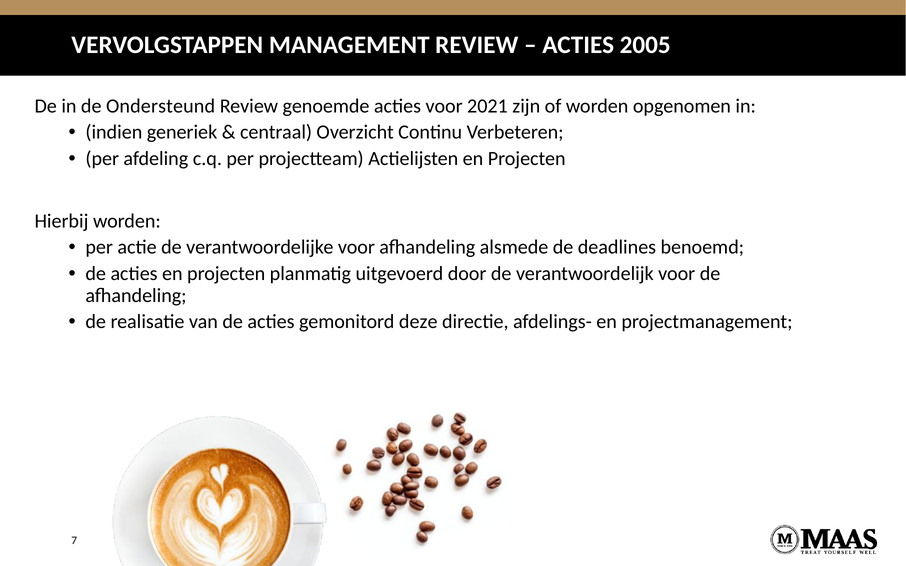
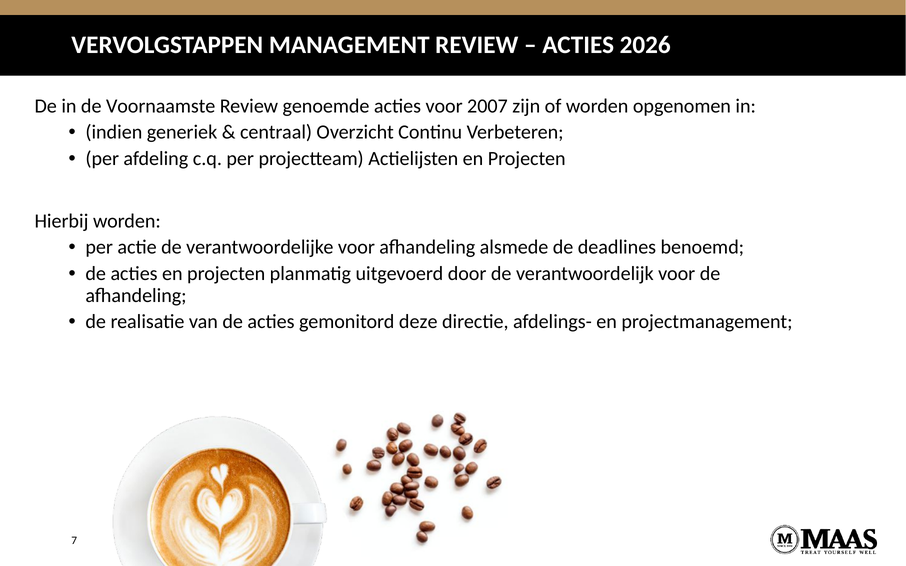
2005: 2005 -> 2026
Ondersteund: Ondersteund -> Voornaamste
2021: 2021 -> 2007
